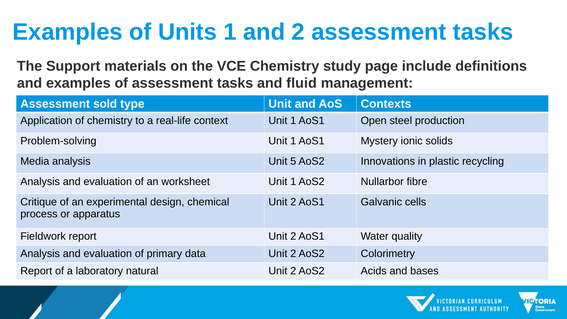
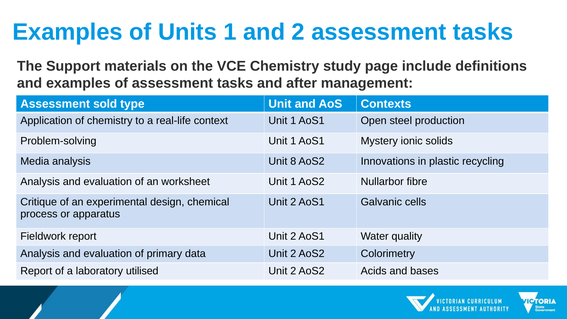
fluid: fluid -> after
5: 5 -> 8
natural: natural -> utilised
